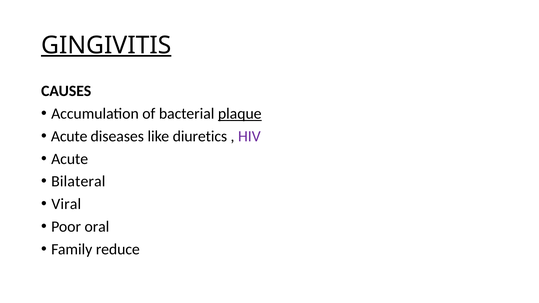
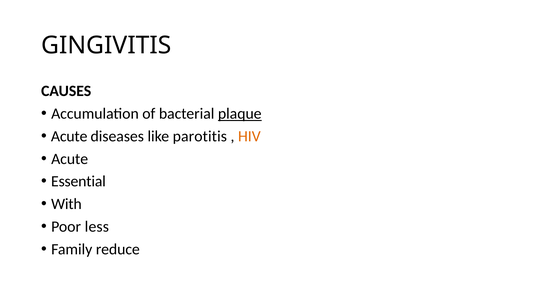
GINGIVITIS underline: present -> none
diuretics: diuretics -> parotitis
HIV colour: purple -> orange
Bilateral: Bilateral -> Essential
Viral: Viral -> With
oral: oral -> less
